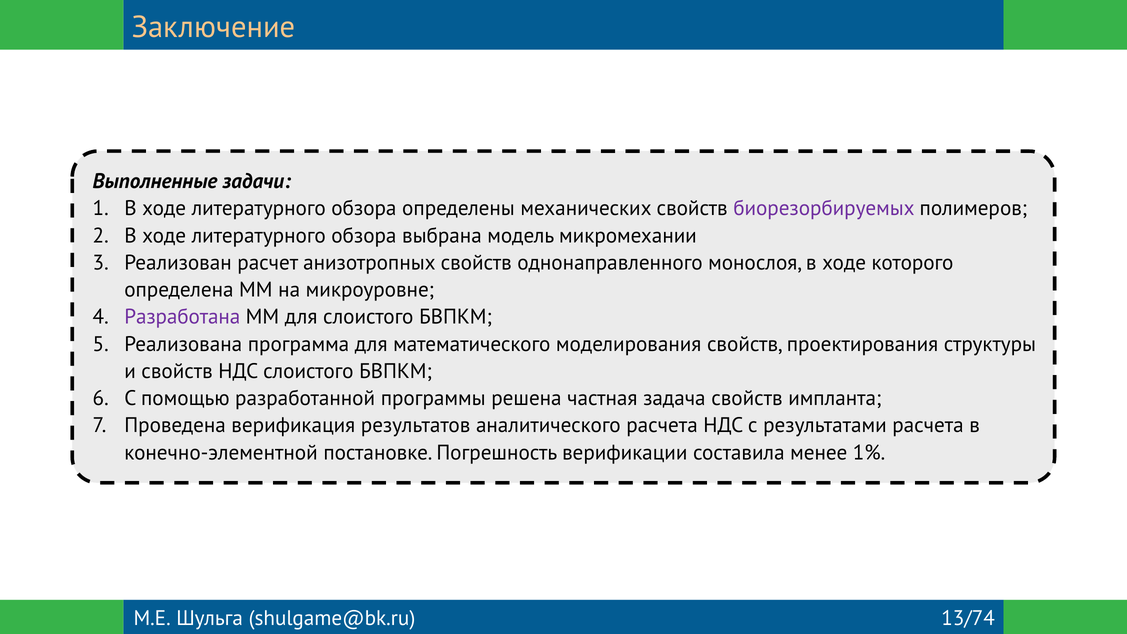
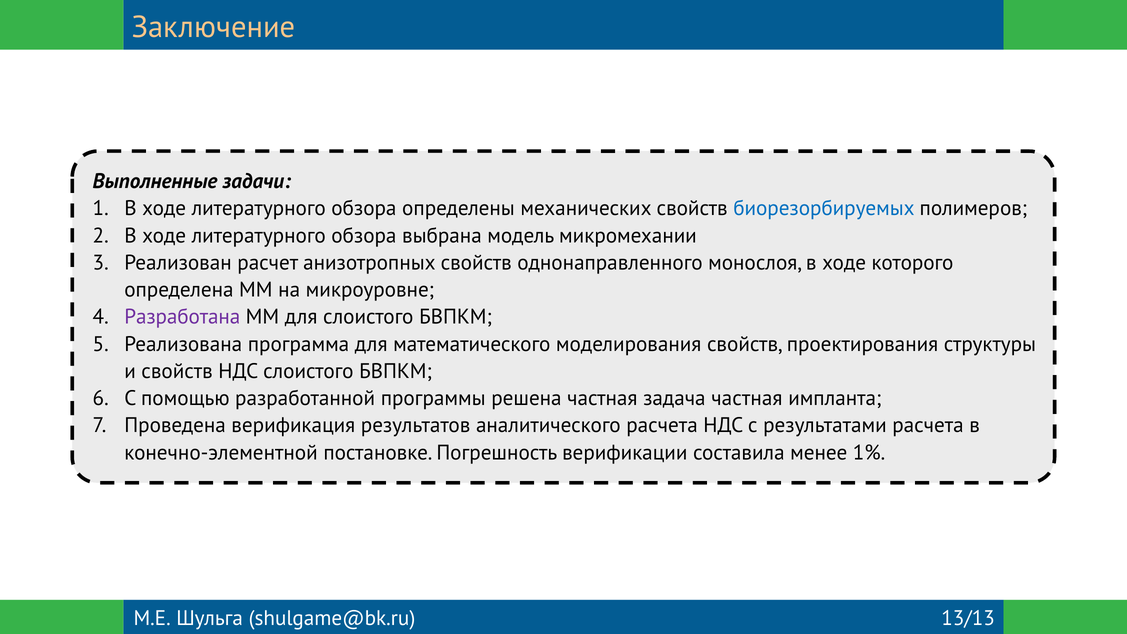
биорезорбируемых colour: purple -> blue
задача свойств: свойств -> частная
13/74: 13/74 -> 13/13
